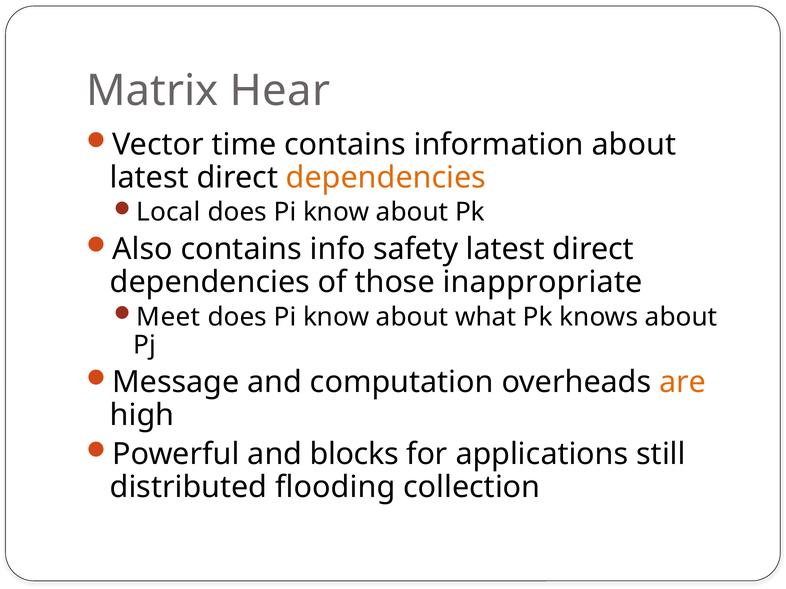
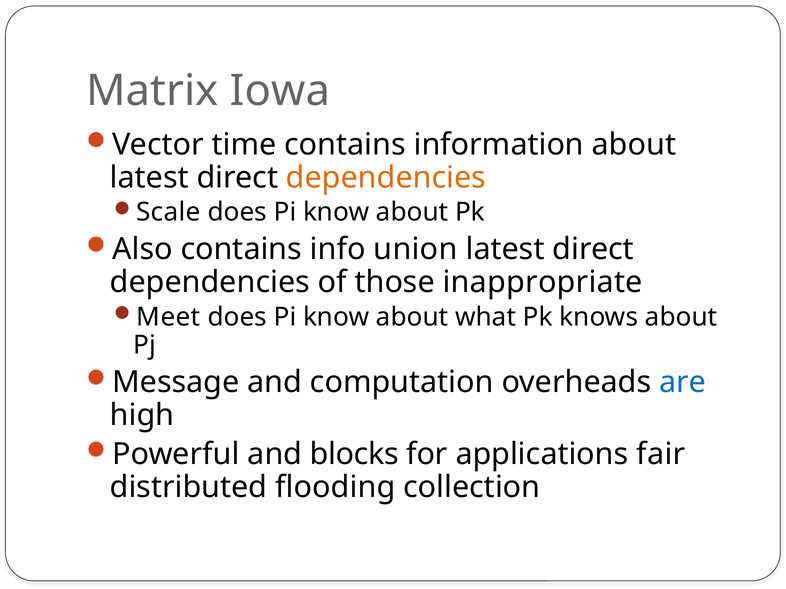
Hear: Hear -> Iowa
Local: Local -> Scale
safety: safety -> union
are colour: orange -> blue
still: still -> fair
